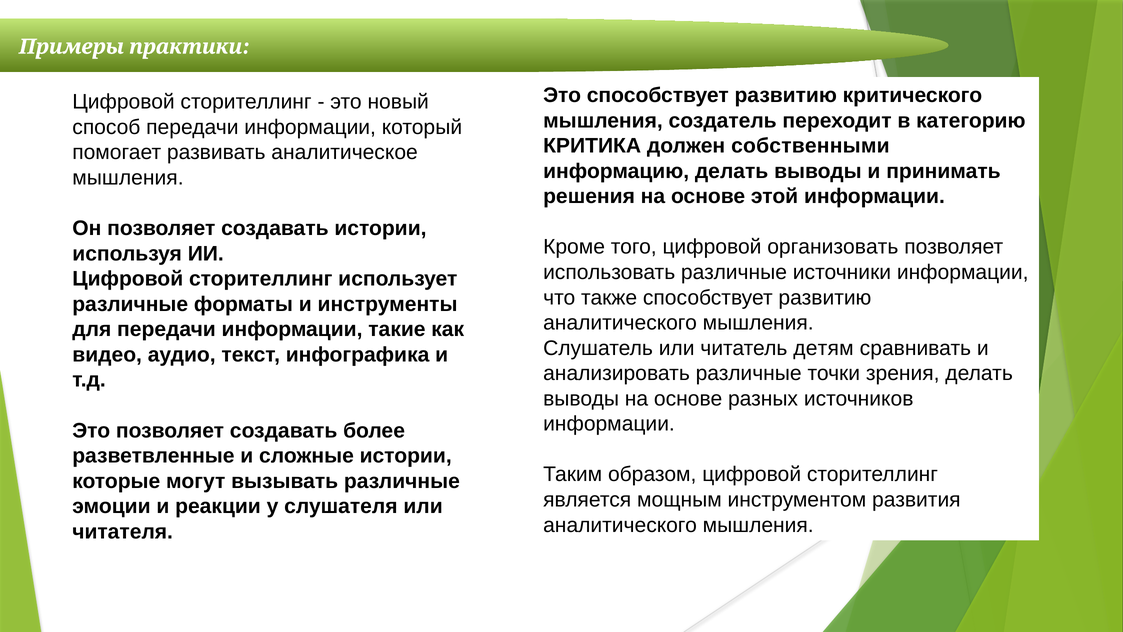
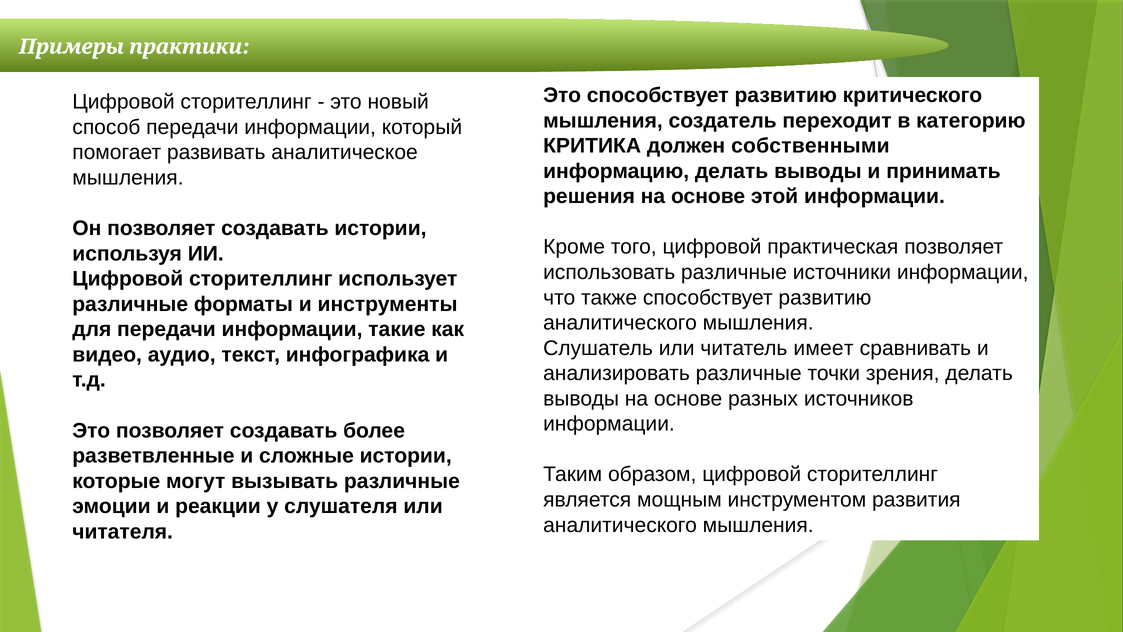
организовать: организовать -> практическая
детям: детям -> имеет
